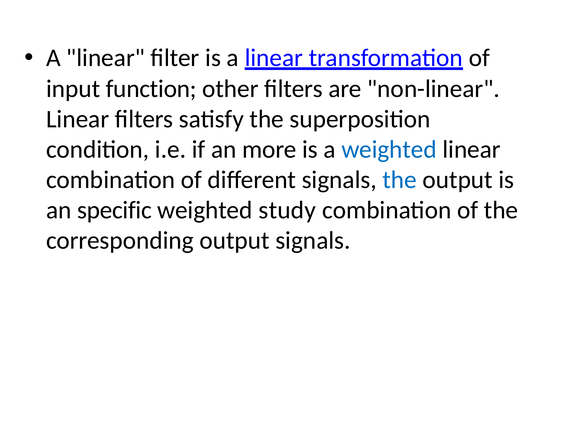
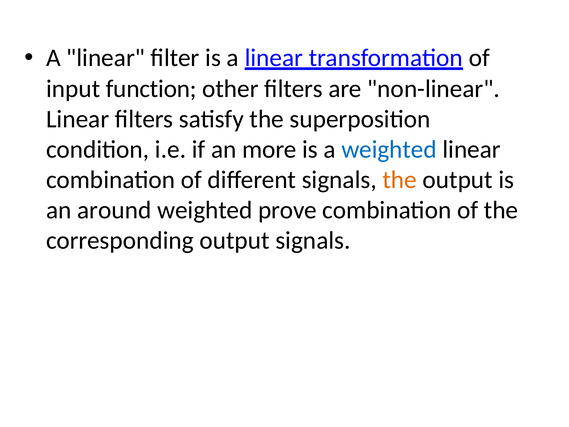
the at (400, 180) colour: blue -> orange
specific: specific -> around
study: study -> prove
